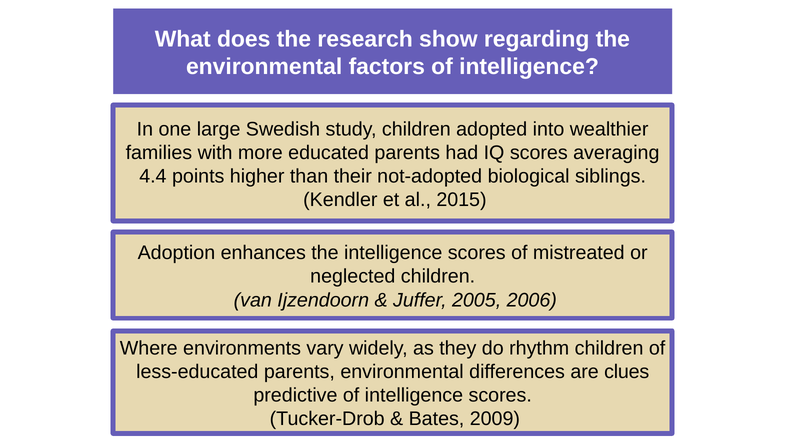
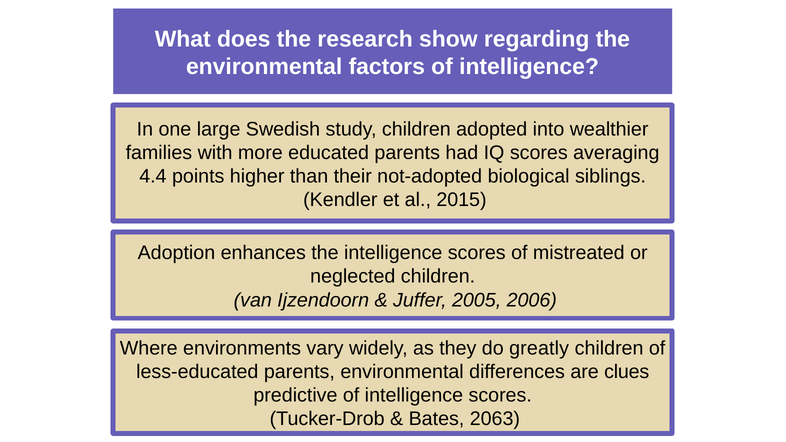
rhythm: rhythm -> greatly
2009: 2009 -> 2063
